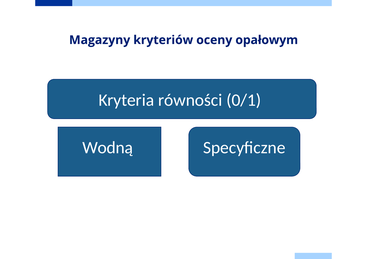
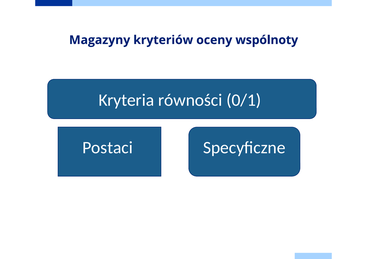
opałowym: opałowym -> wspólnoty
Wodną: Wodną -> Postaci
